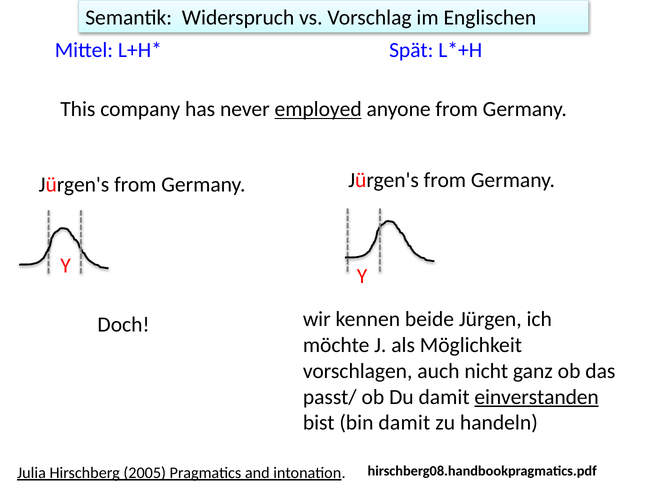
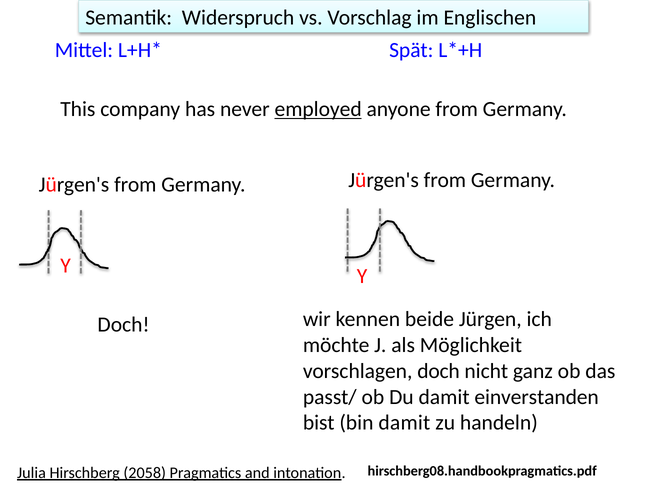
vorschlagen auch: auch -> doch
einverstanden underline: present -> none
2005: 2005 -> 2058
